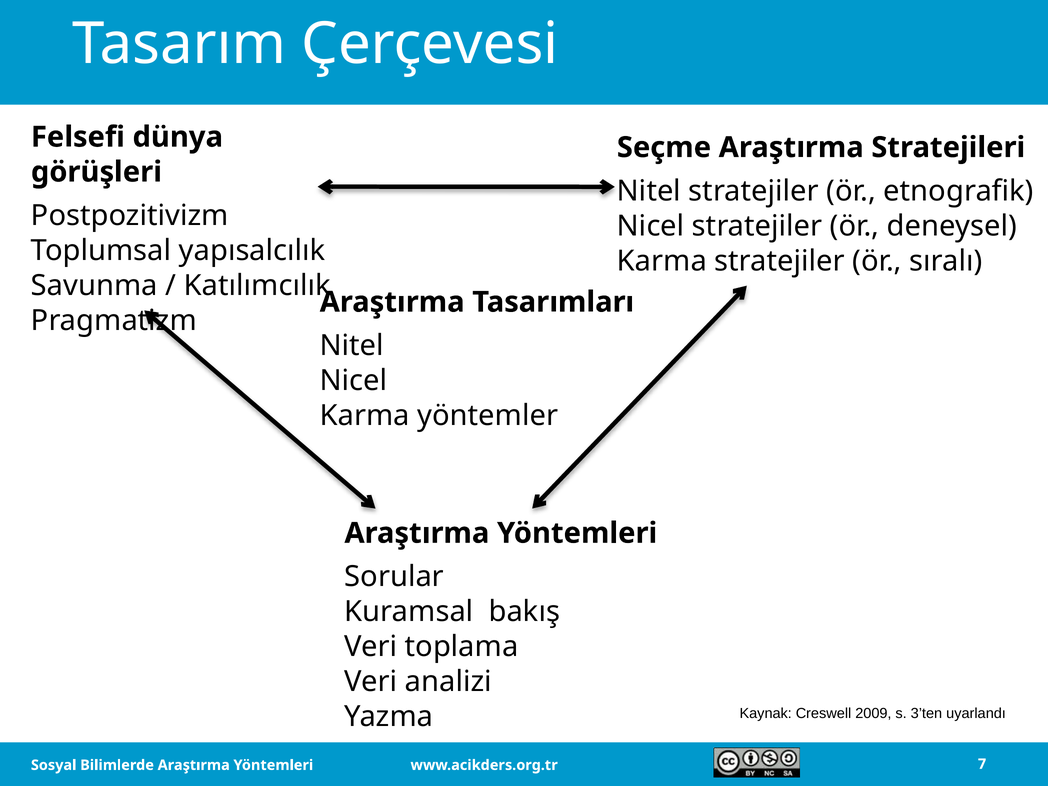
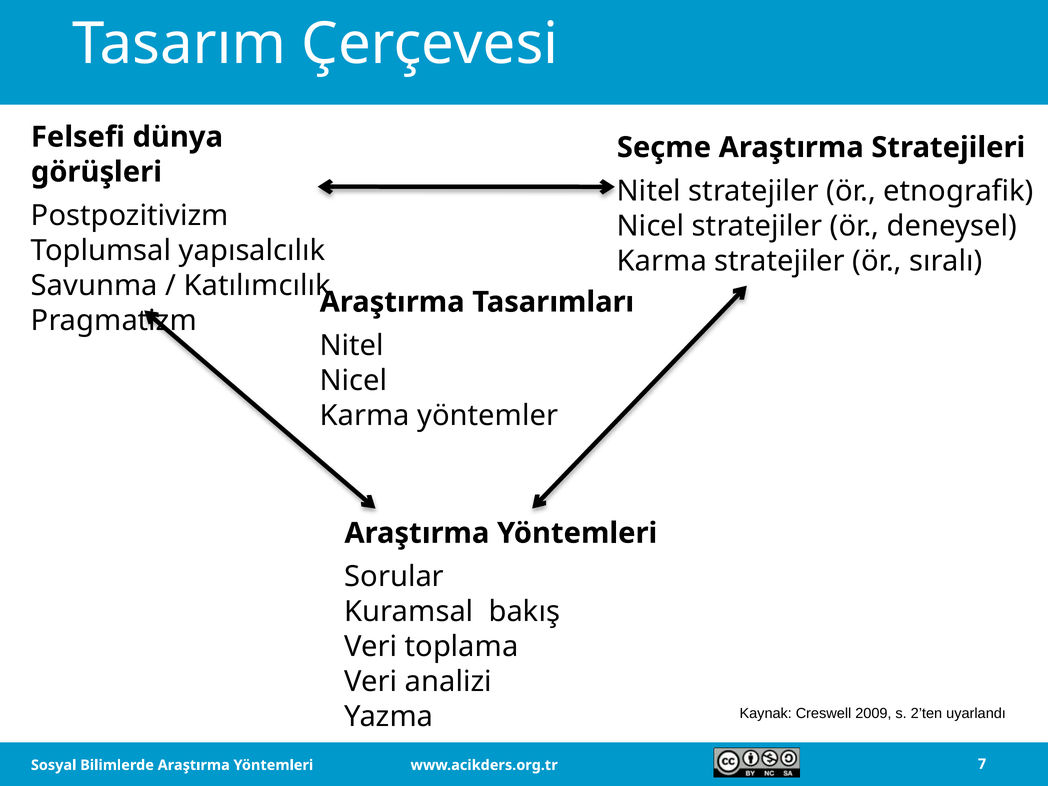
3’ten: 3’ten -> 2’ten
